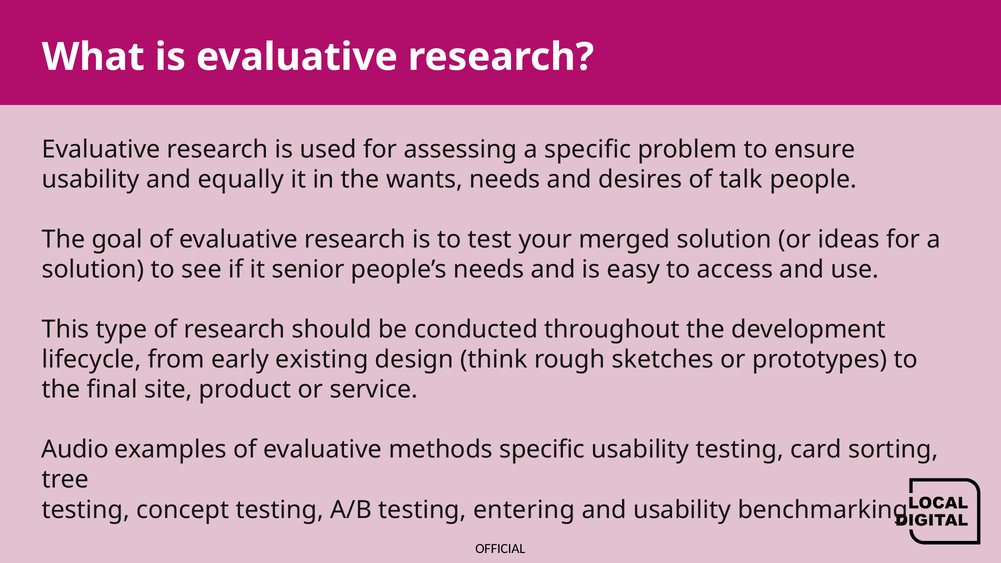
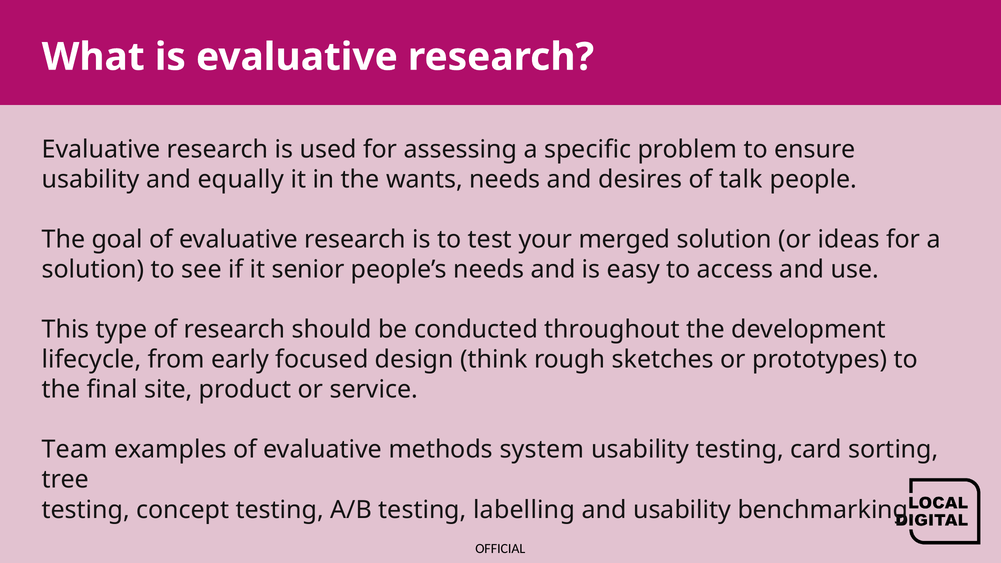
existing: existing -> focused
Audio: Audio -> Team
methods specific: specific -> system
entering: entering -> labelling
